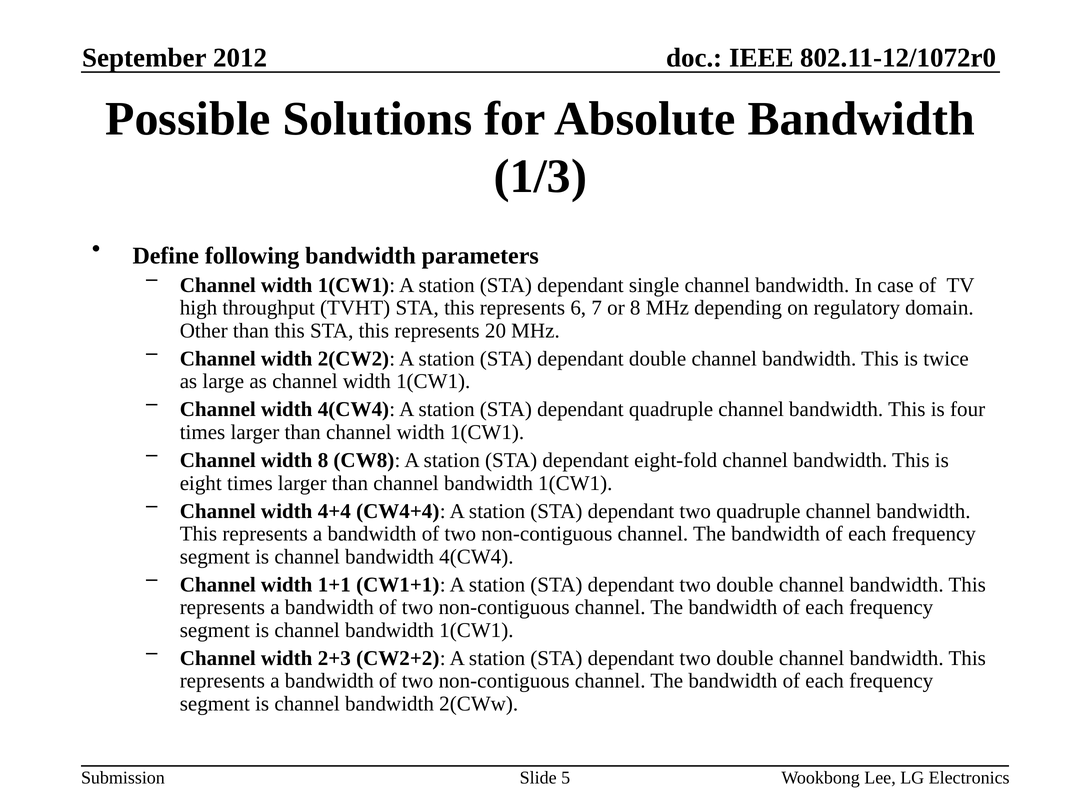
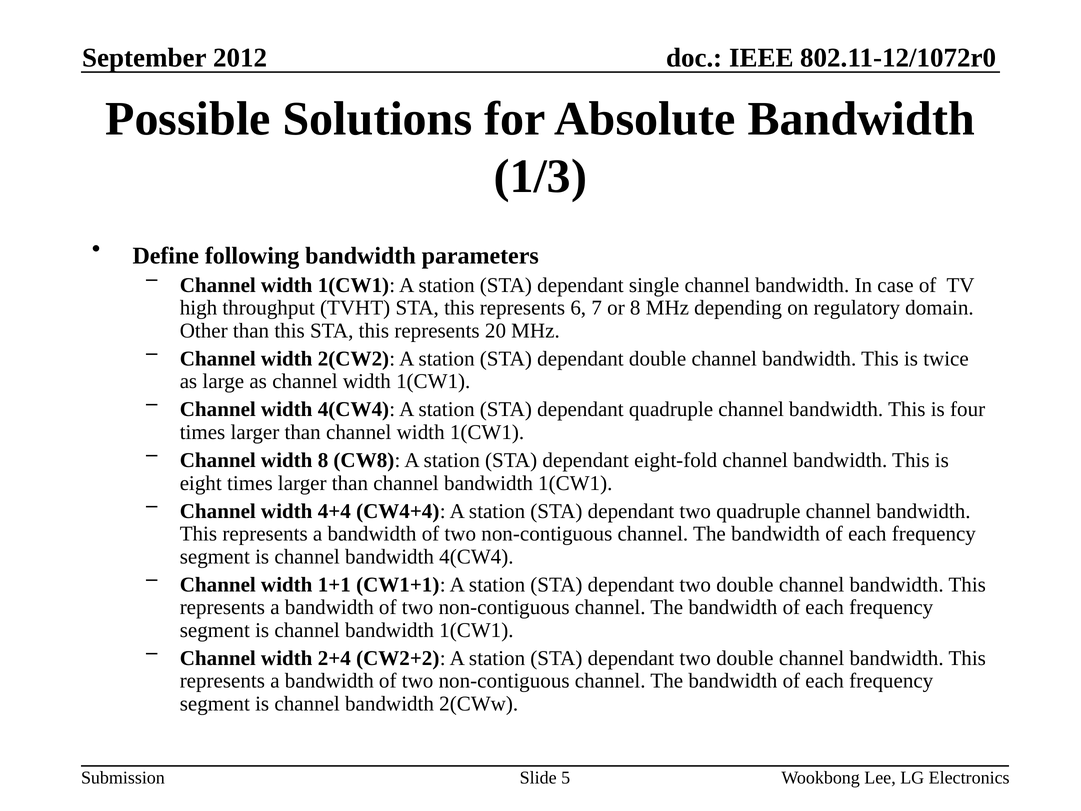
2+3: 2+3 -> 2+4
